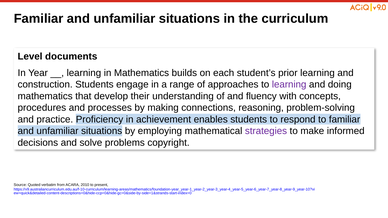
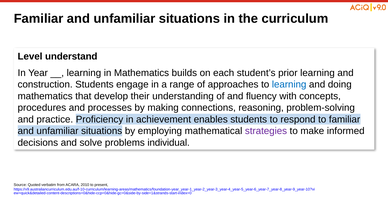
documents: documents -> understand
learning at (289, 85) colour: purple -> blue
copyright: copyright -> individual
